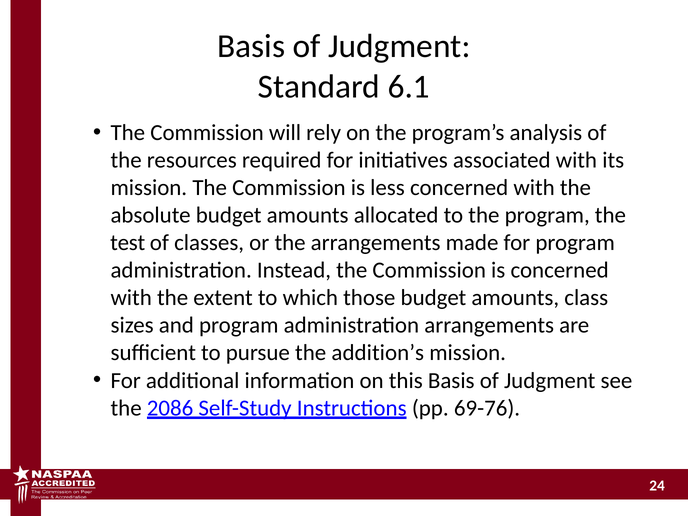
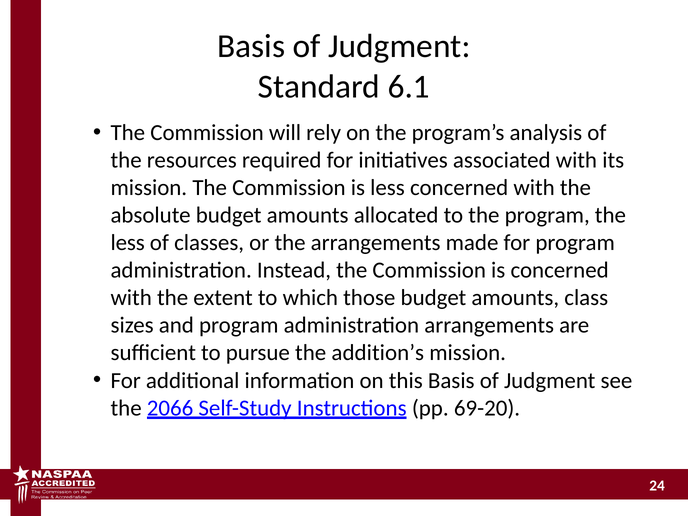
test at (128, 243): test -> less
2086: 2086 -> 2066
69-76: 69-76 -> 69-20
